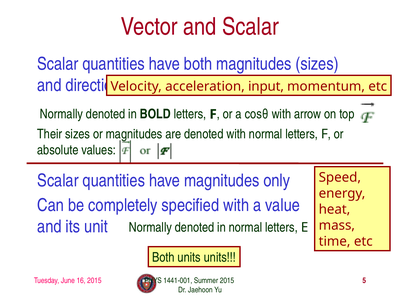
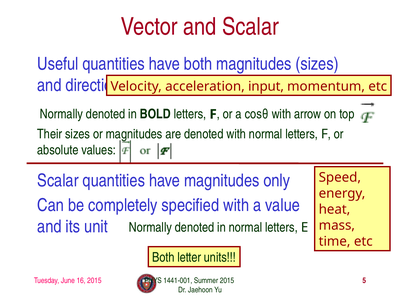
Scalar at (58, 64): Scalar -> Useful
Both units: units -> letter
